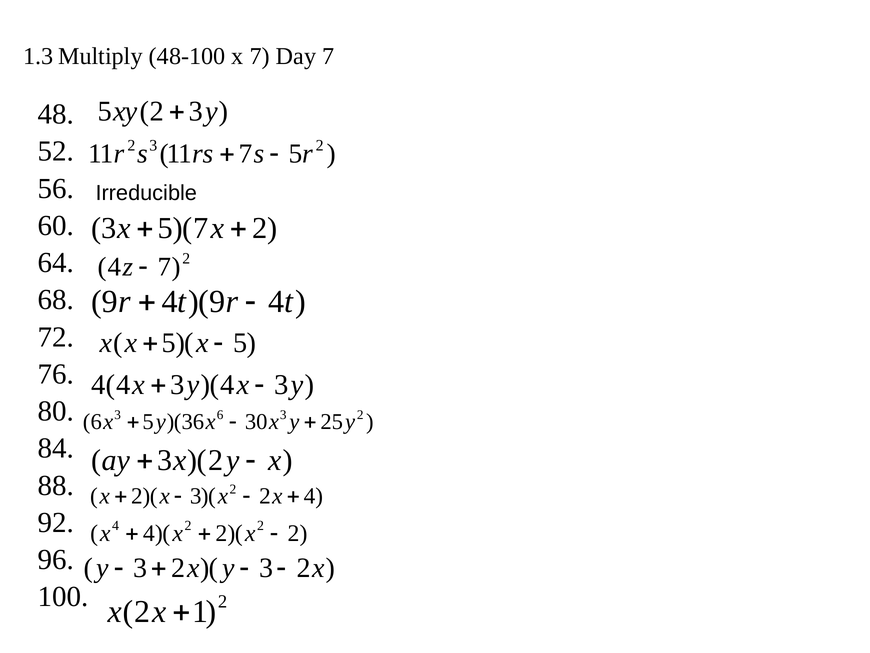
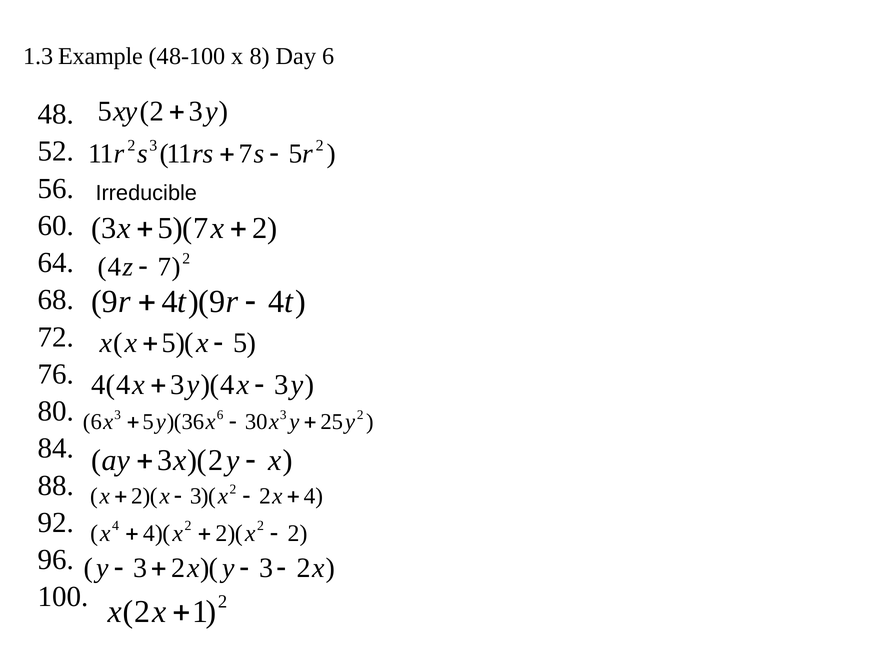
Multiply: Multiply -> Example
x 7: 7 -> 8
Day 7: 7 -> 6
